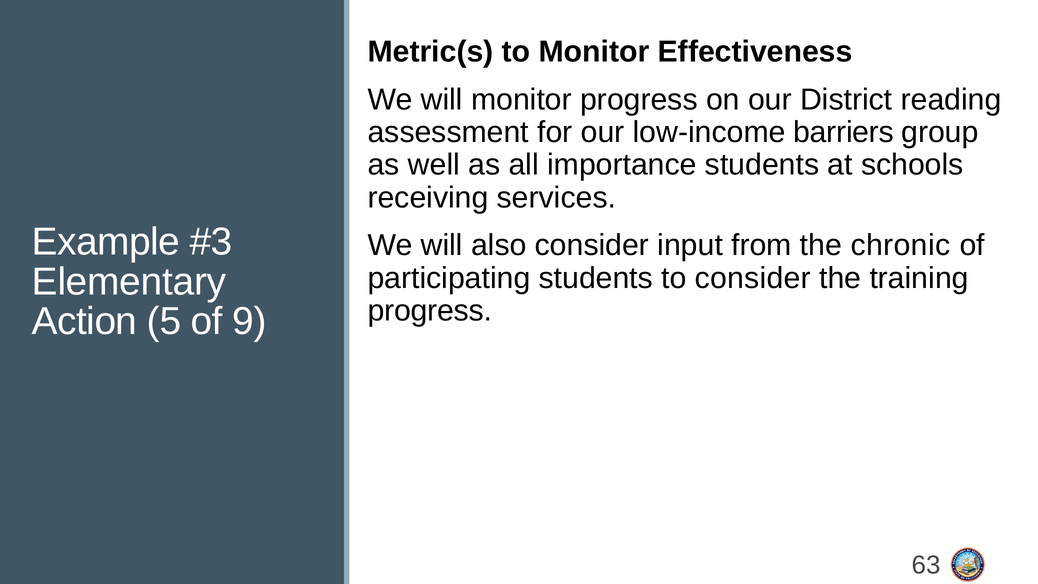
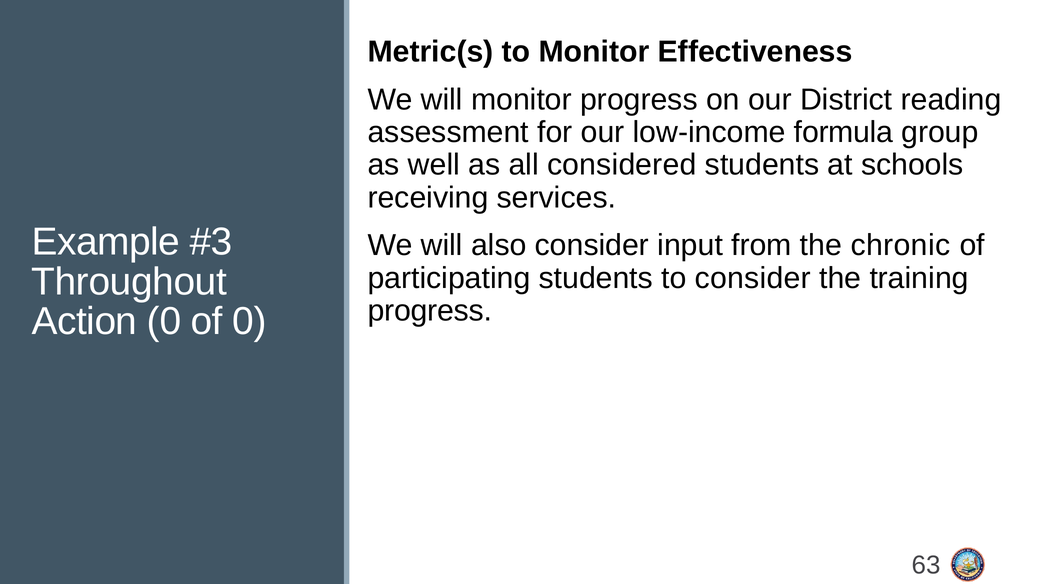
barriers: barriers -> formula
importance: importance -> considered
Elementary: Elementary -> Throughout
Action 5: 5 -> 0
of 9: 9 -> 0
